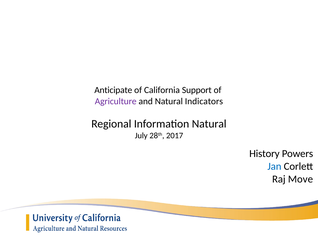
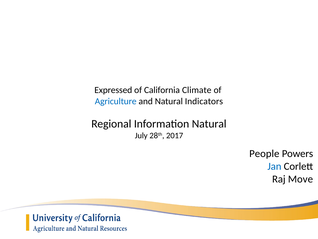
Anticipate: Anticipate -> Expressed
Support: Support -> Climate
Agriculture colour: purple -> blue
History: History -> People
